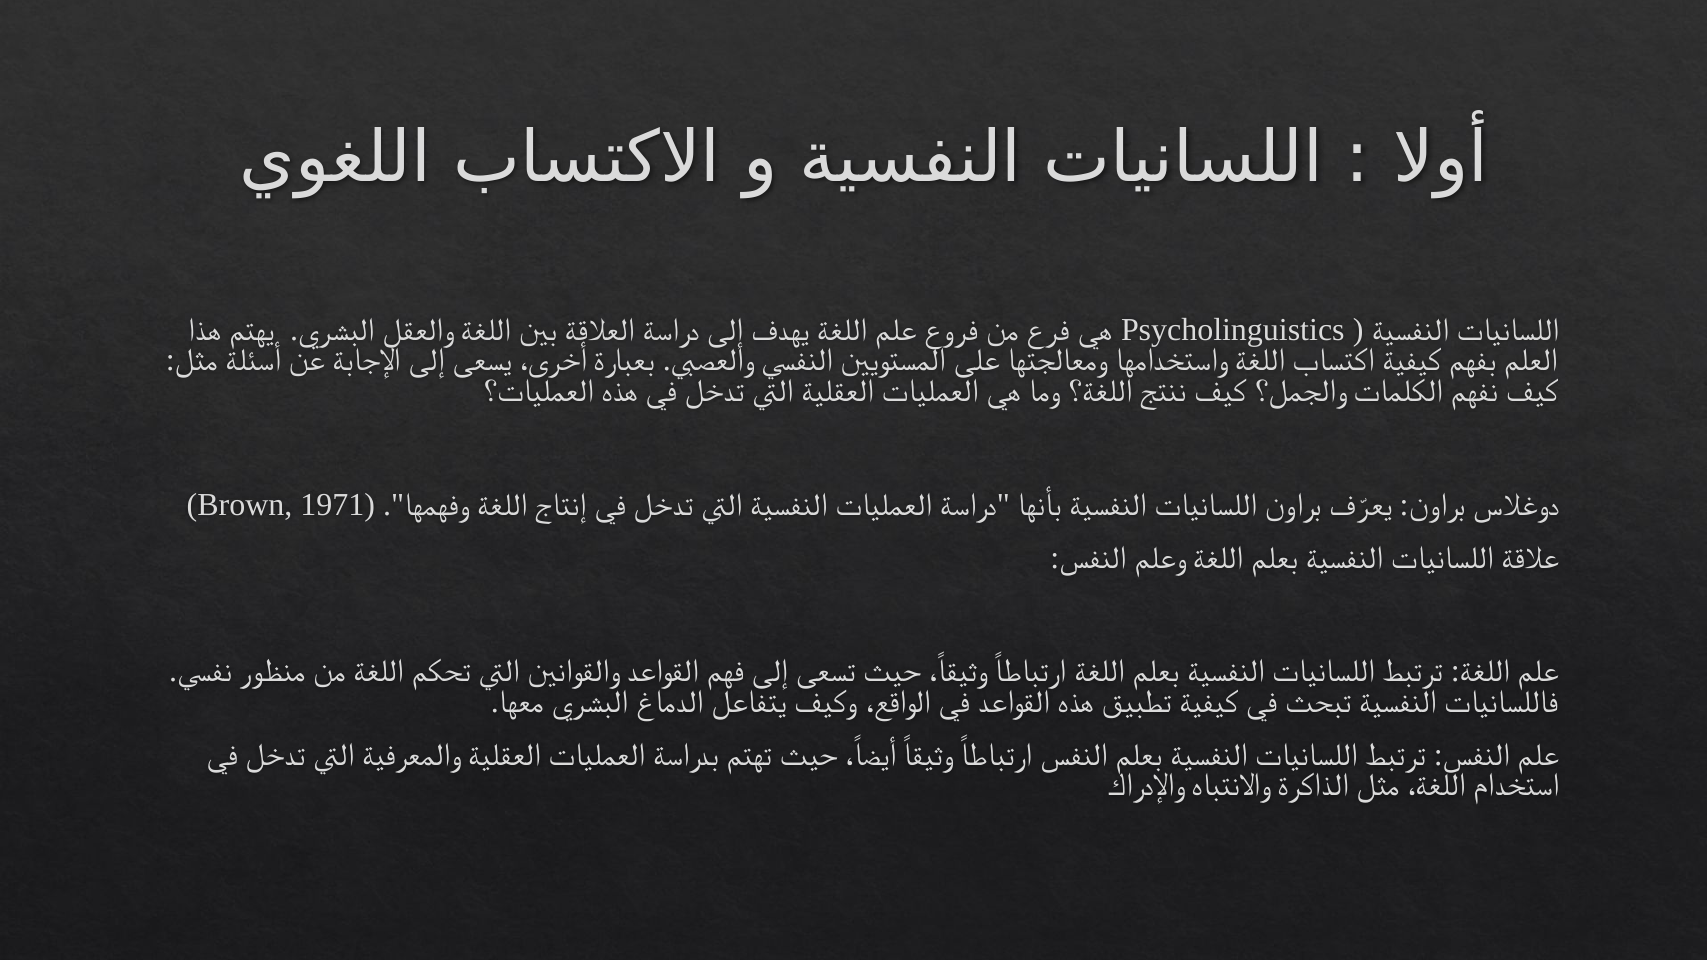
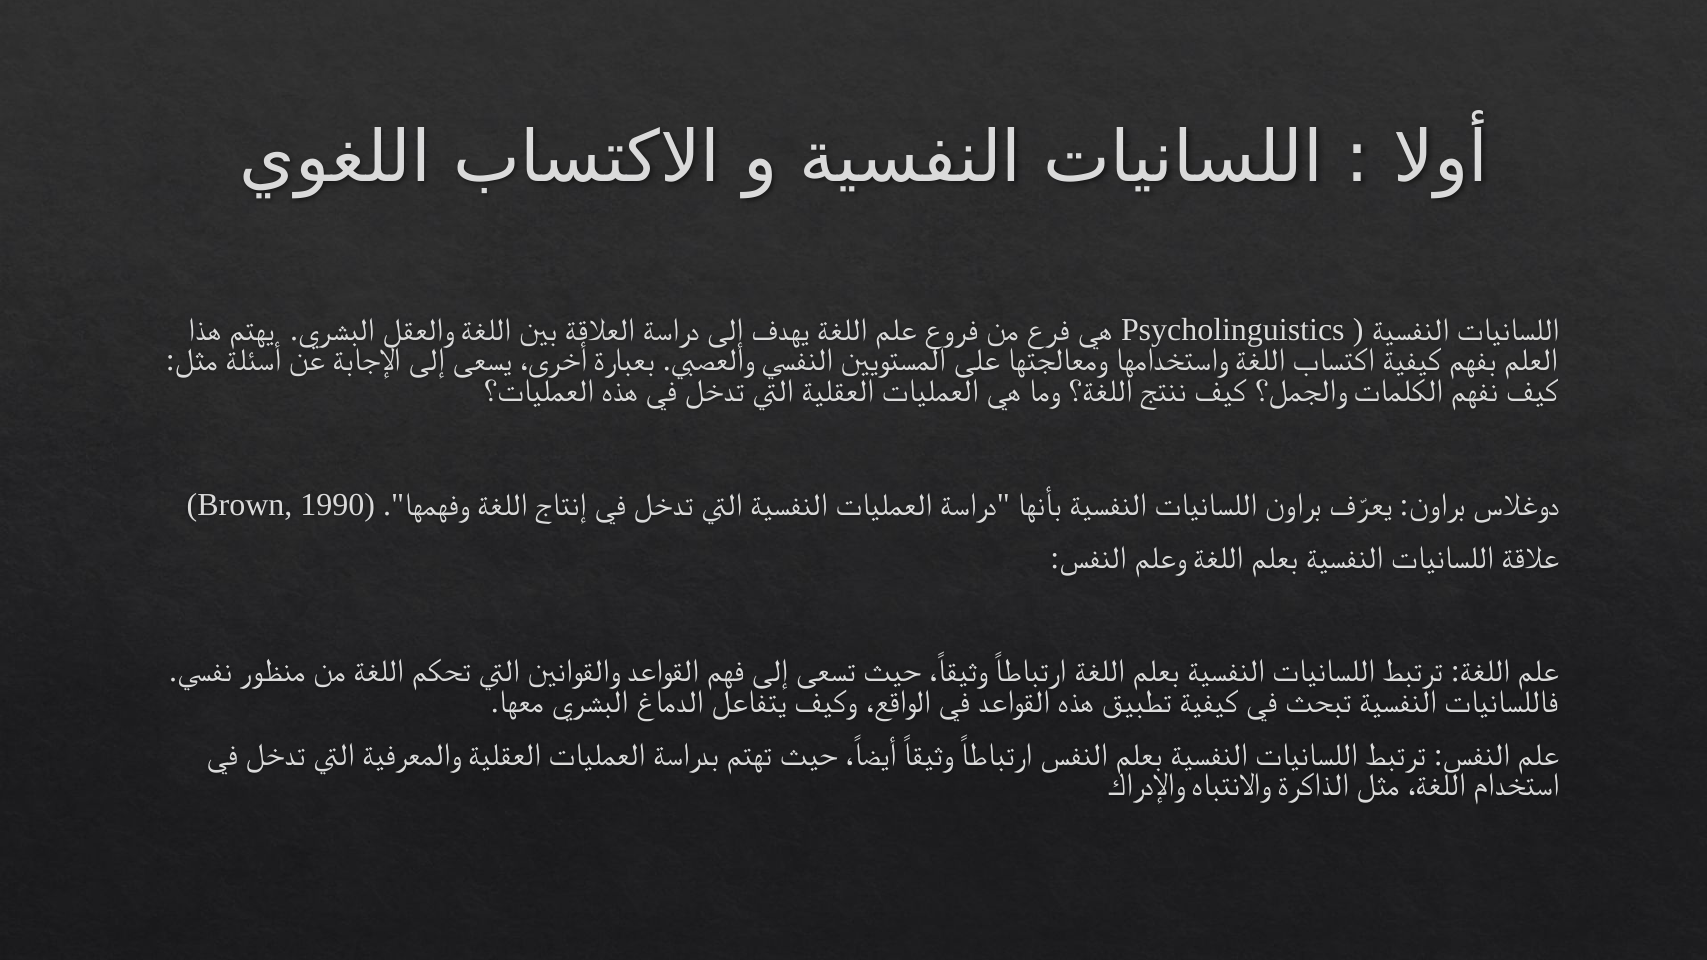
1971: 1971 -> 1990
